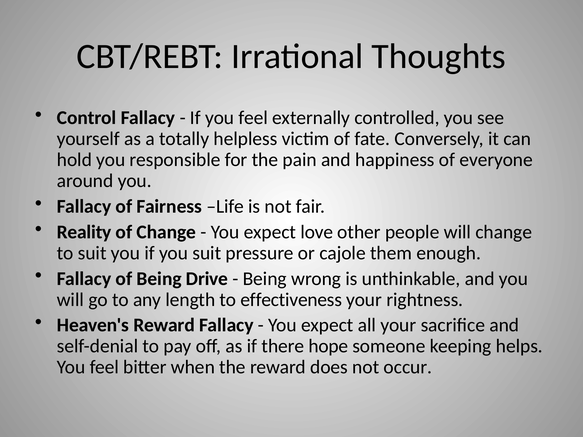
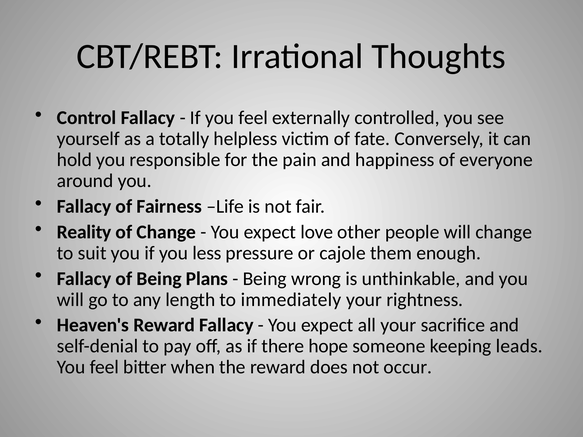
you suit: suit -> less
Drive: Drive -> Plans
effectiveness: effectiveness -> immediately
helps: helps -> leads
